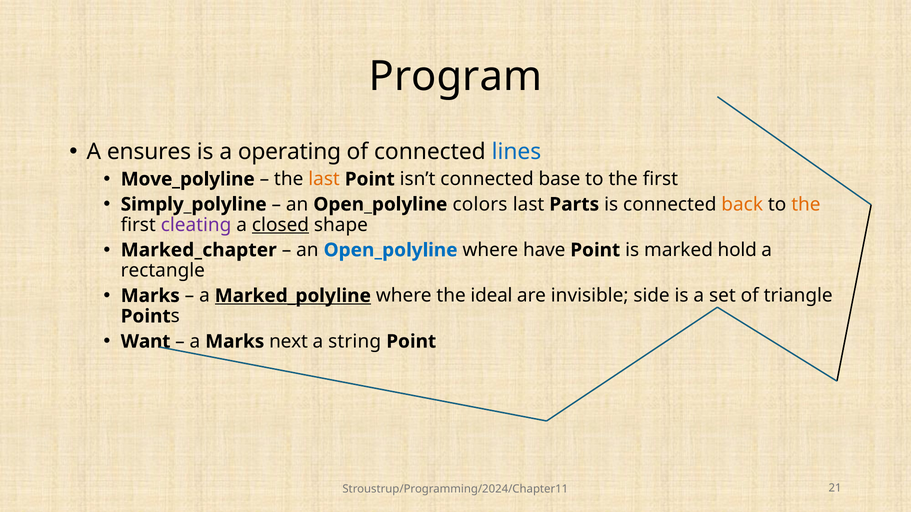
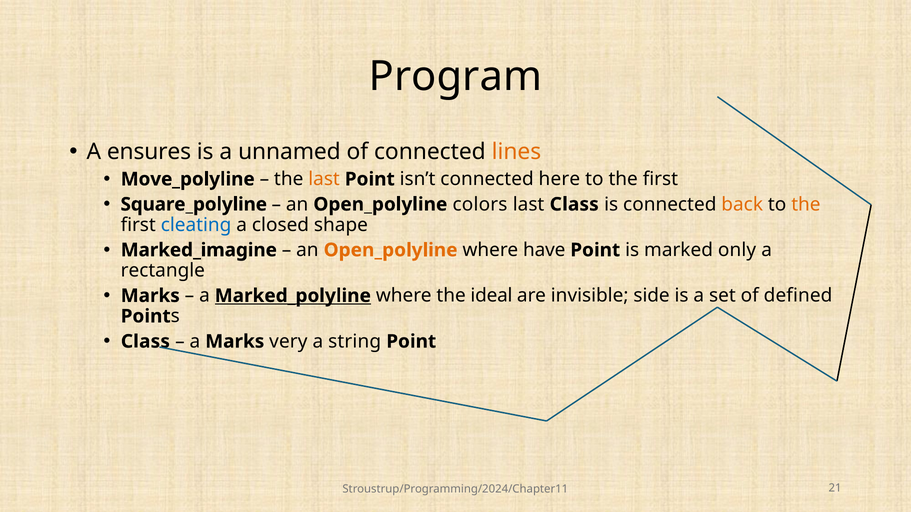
operating: operating -> unnamed
lines colour: blue -> orange
base: base -> here
Simply_polyline: Simply_polyline -> Square_polyline
last Parts: Parts -> Class
cleating colour: purple -> blue
closed underline: present -> none
Marked_chapter: Marked_chapter -> Marked_imagine
Open_polyline at (391, 250) colour: blue -> orange
hold: hold -> only
triangle: triangle -> defined
Want at (146, 342): Want -> Class
next: next -> very
